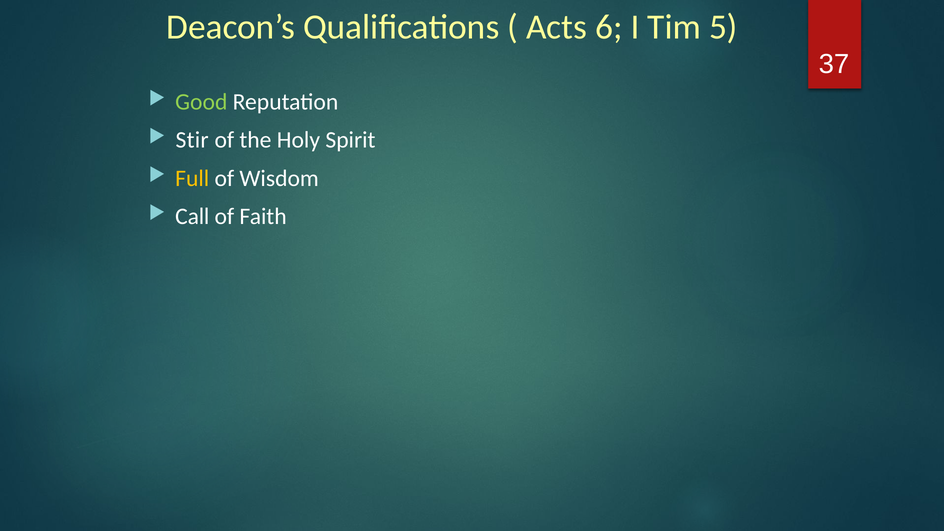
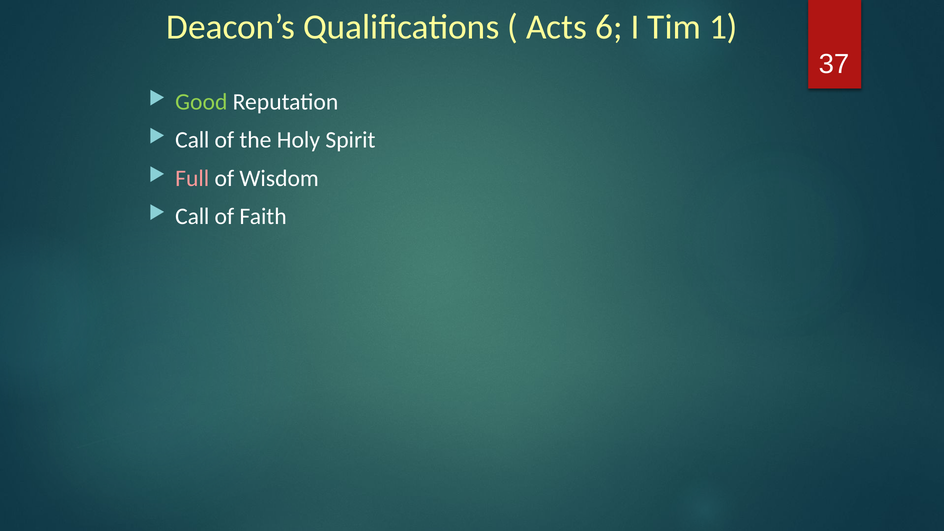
5: 5 -> 1
Stir at (192, 140): Stir -> Call
Full colour: yellow -> pink
